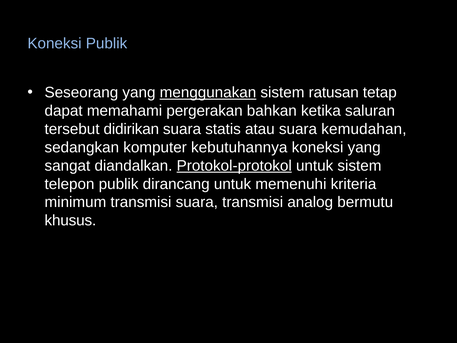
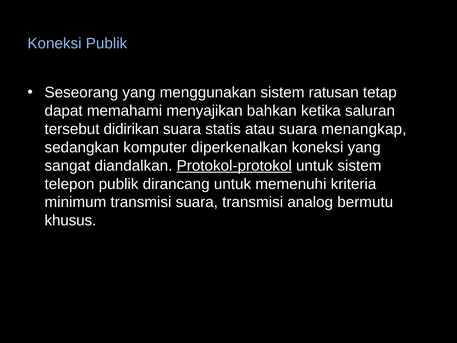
menggunakan underline: present -> none
pergerakan: pergerakan -> menyajikan
kemudahan: kemudahan -> menangkap
kebutuhannya: kebutuhannya -> diperkenalkan
